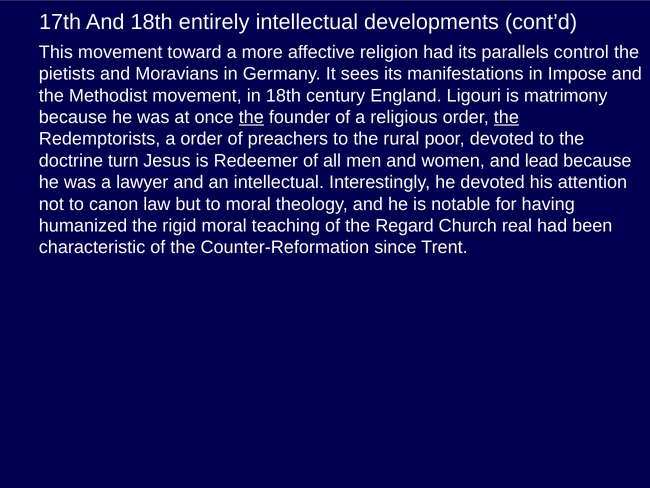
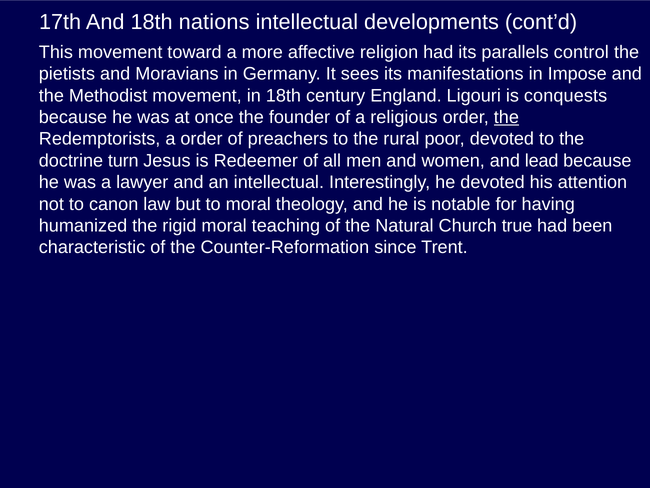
entirely: entirely -> nations
matrimony: matrimony -> conquests
the at (251, 117) underline: present -> none
Regard: Regard -> Natural
real: real -> true
